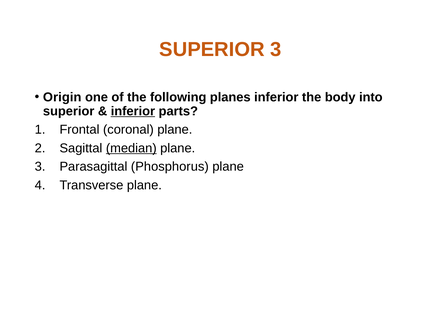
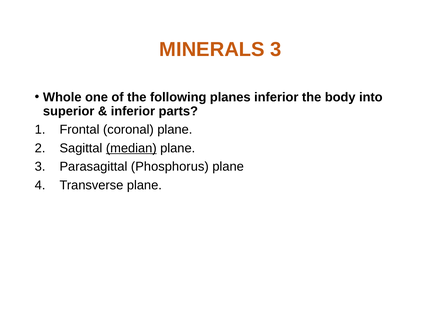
SUPERIOR at (212, 49): SUPERIOR -> MINERALS
Origin: Origin -> Whole
inferior at (133, 111) underline: present -> none
